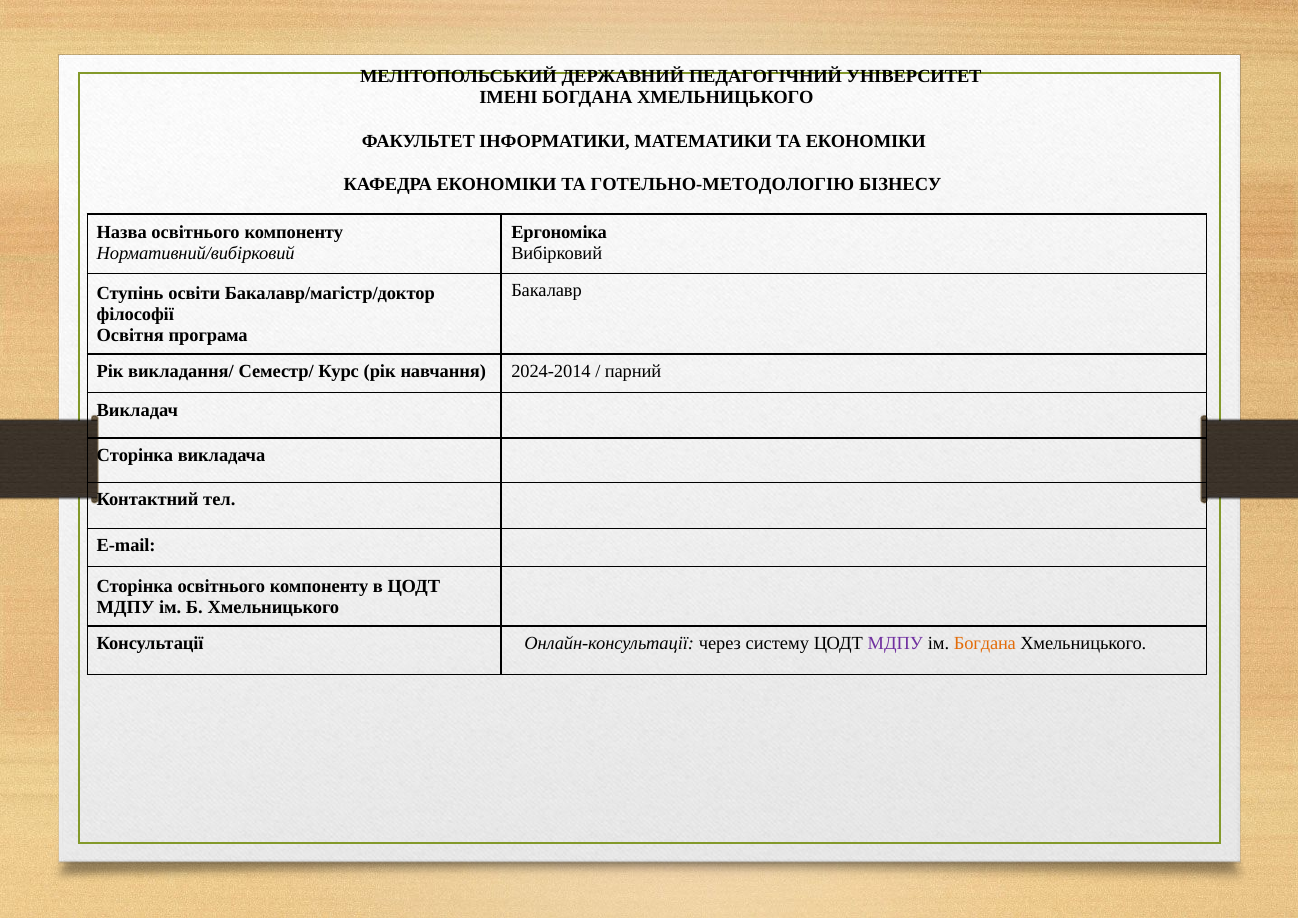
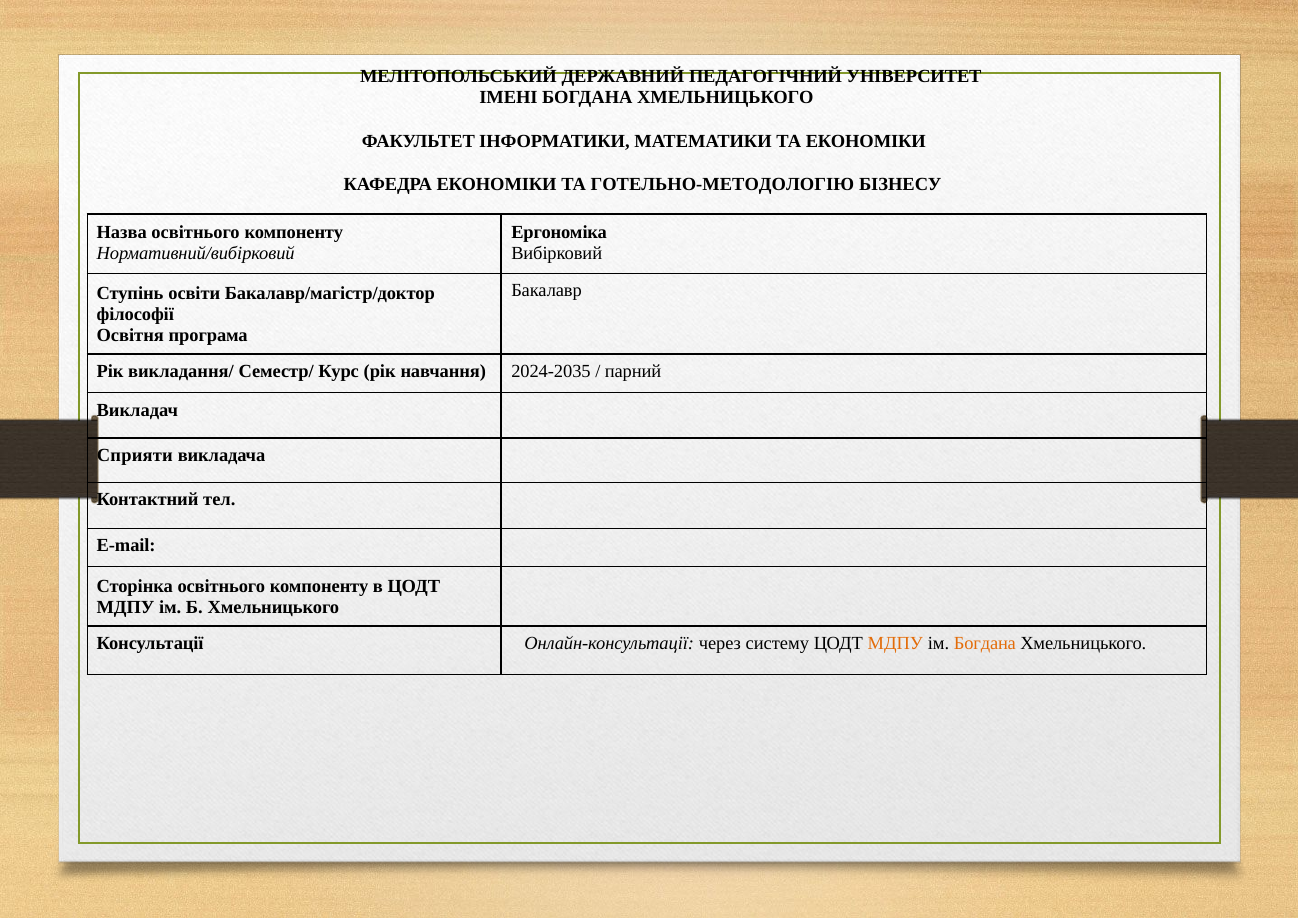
2024-2014: 2024-2014 -> 2024-2035
Сторінка at (135, 455): Сторінка -> Сприяти
МДПУ at (895, 643) colour: purple -> orange
